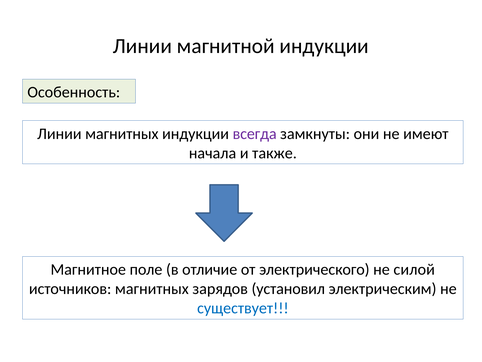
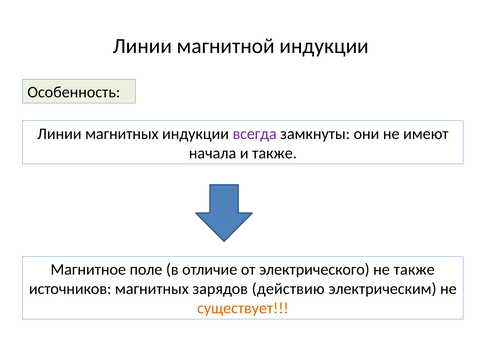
не силой: силой -> также
установил: установил -> действию
существует colour: blue -> orange
